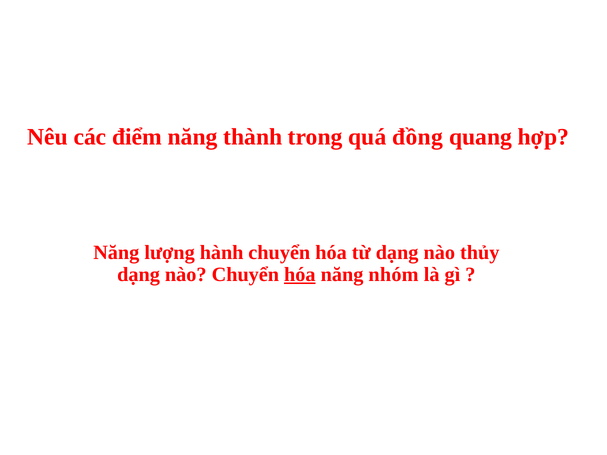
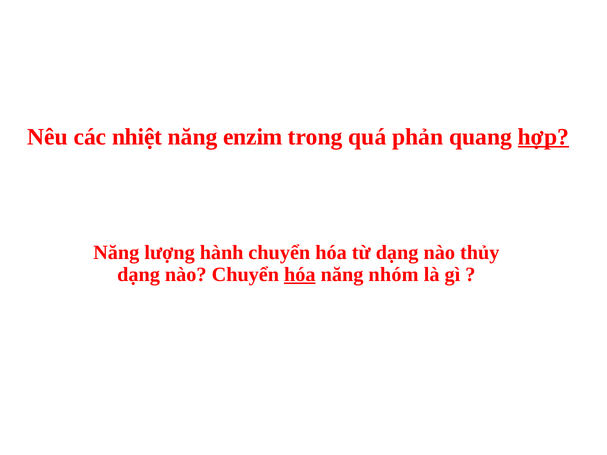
điểm: điểm -> nhiệt
thành: thành -> enzim
đồng: đồng -> phản
hợp underline: none -> present
